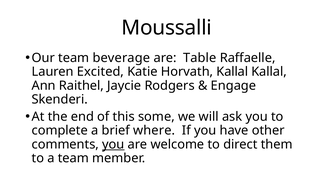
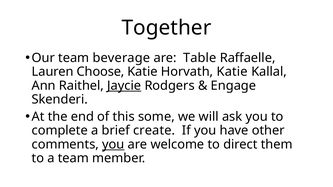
Moussalli: Moussalli -> Together
Excited: Excited -> Choose
Horvath Kallal: Kallal -> Katie
Jaycie underline: none -> present
where: where -> create
